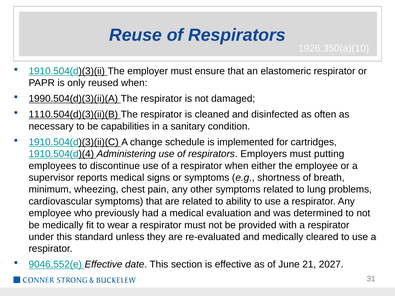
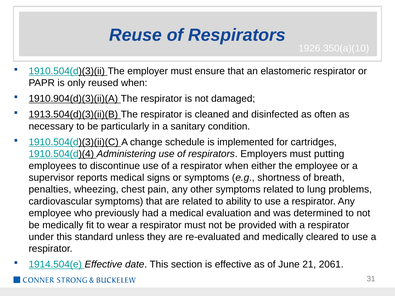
1990.504(d)(3)(ii)(A: 1990.504(d)(3)(ii)(A -> 1910.904(d)(3)(ii)(A
1110.504(d)(3)(ii)(B: 1110.504(d)(3)(ii)(B -> 1913.504(d)(3)(ii)(B
capabilities: capabilities -> particularly
minimum: minimum -> penalties
9046.552(e: 9046.552(e -> 1914.504(e
2027: 2027 -> 2061
